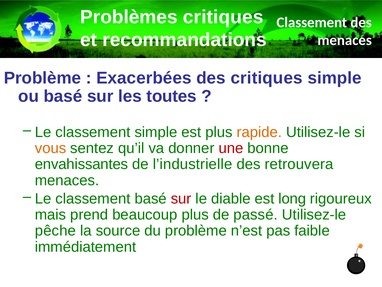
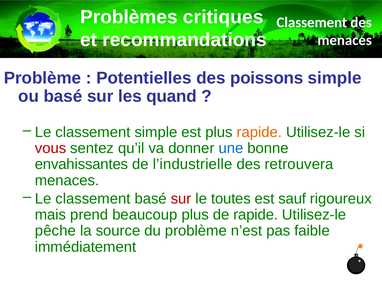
Exacerbées: Exacerbées -> Potentielles
des critiques: critiques -> poissons
toutes: toutes -> quand
vous colour: orange -> red
une colour: red -> blue
diable: diable -> toutes
long: long -> sauf
de passé: passé -> rapide
